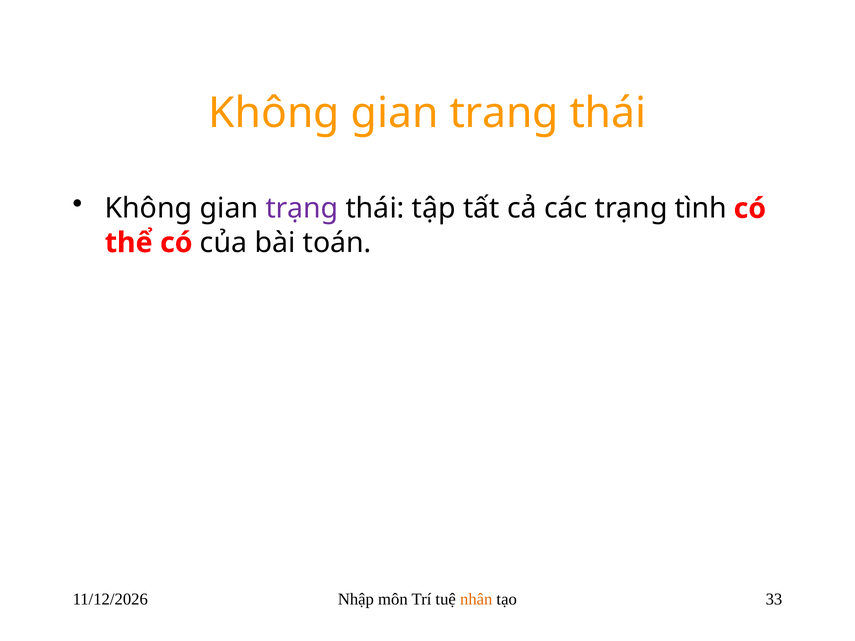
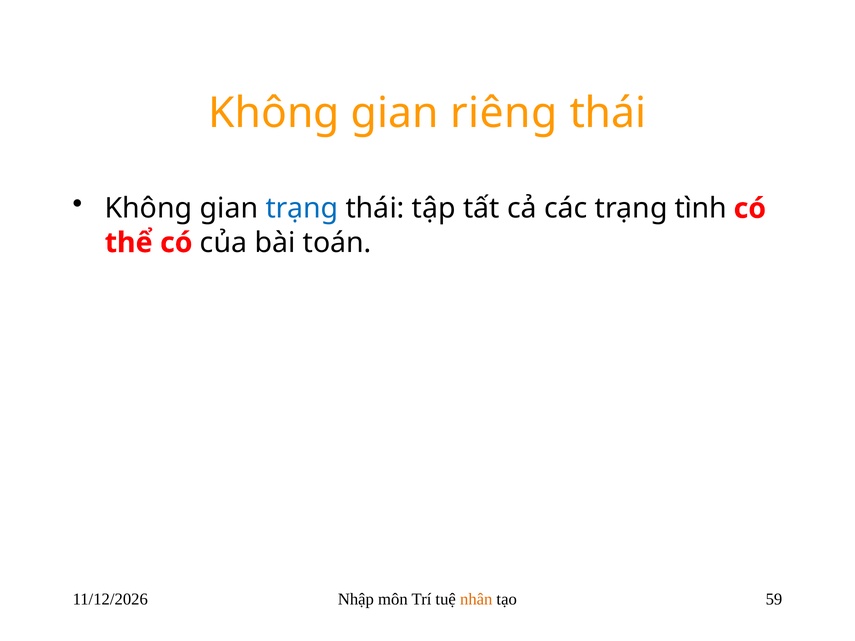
trang: trang -> riêng
trạng at (302, 209) colour: purple -> blue
33: 33 -> 59
